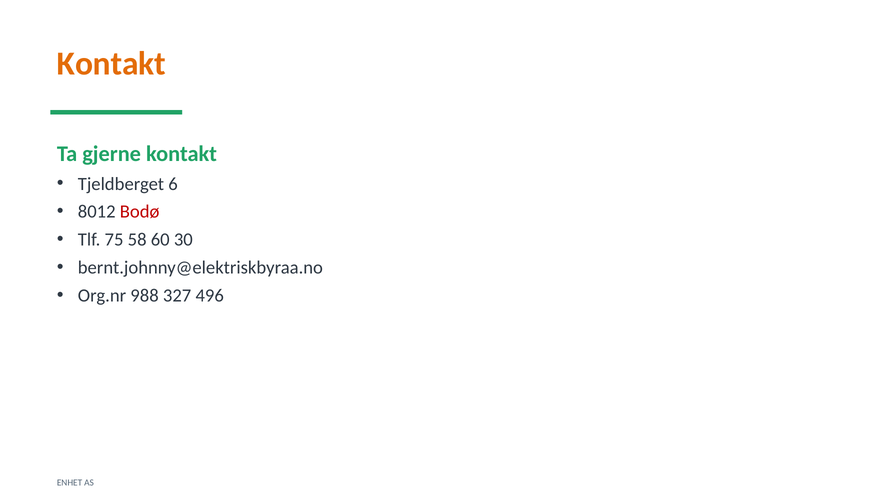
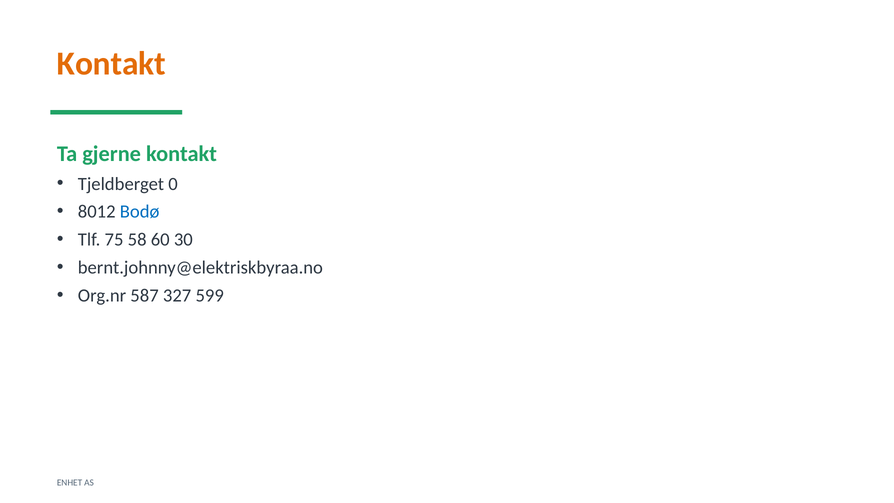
6: 6 -> 0
Bodø colour: red -> blue
988: 988 -> 587
496: 496 -> 599
